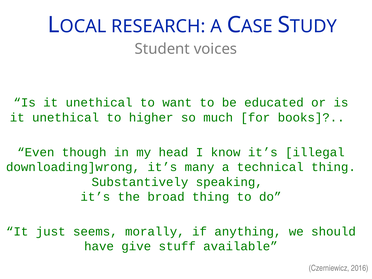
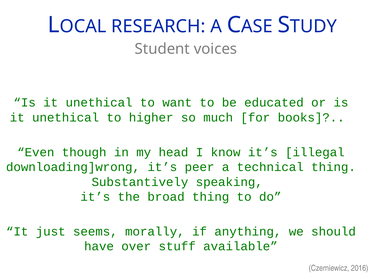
many: many -> peer
give: give -> over
